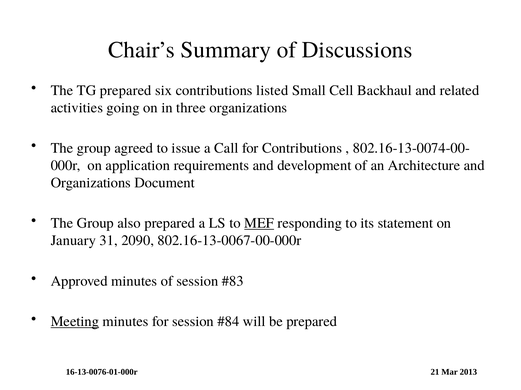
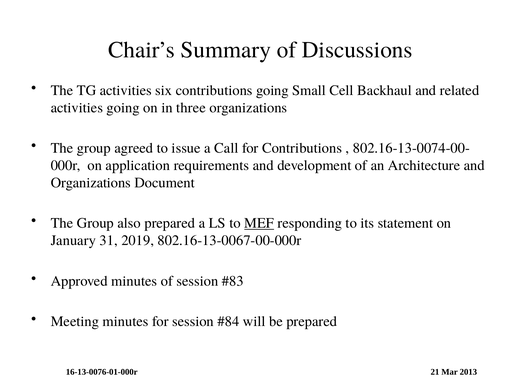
TG prepared: prepared -> activities
contributions listed: listed -> going
2090: 2090 -> 2019
Meeting underline: present -> none
